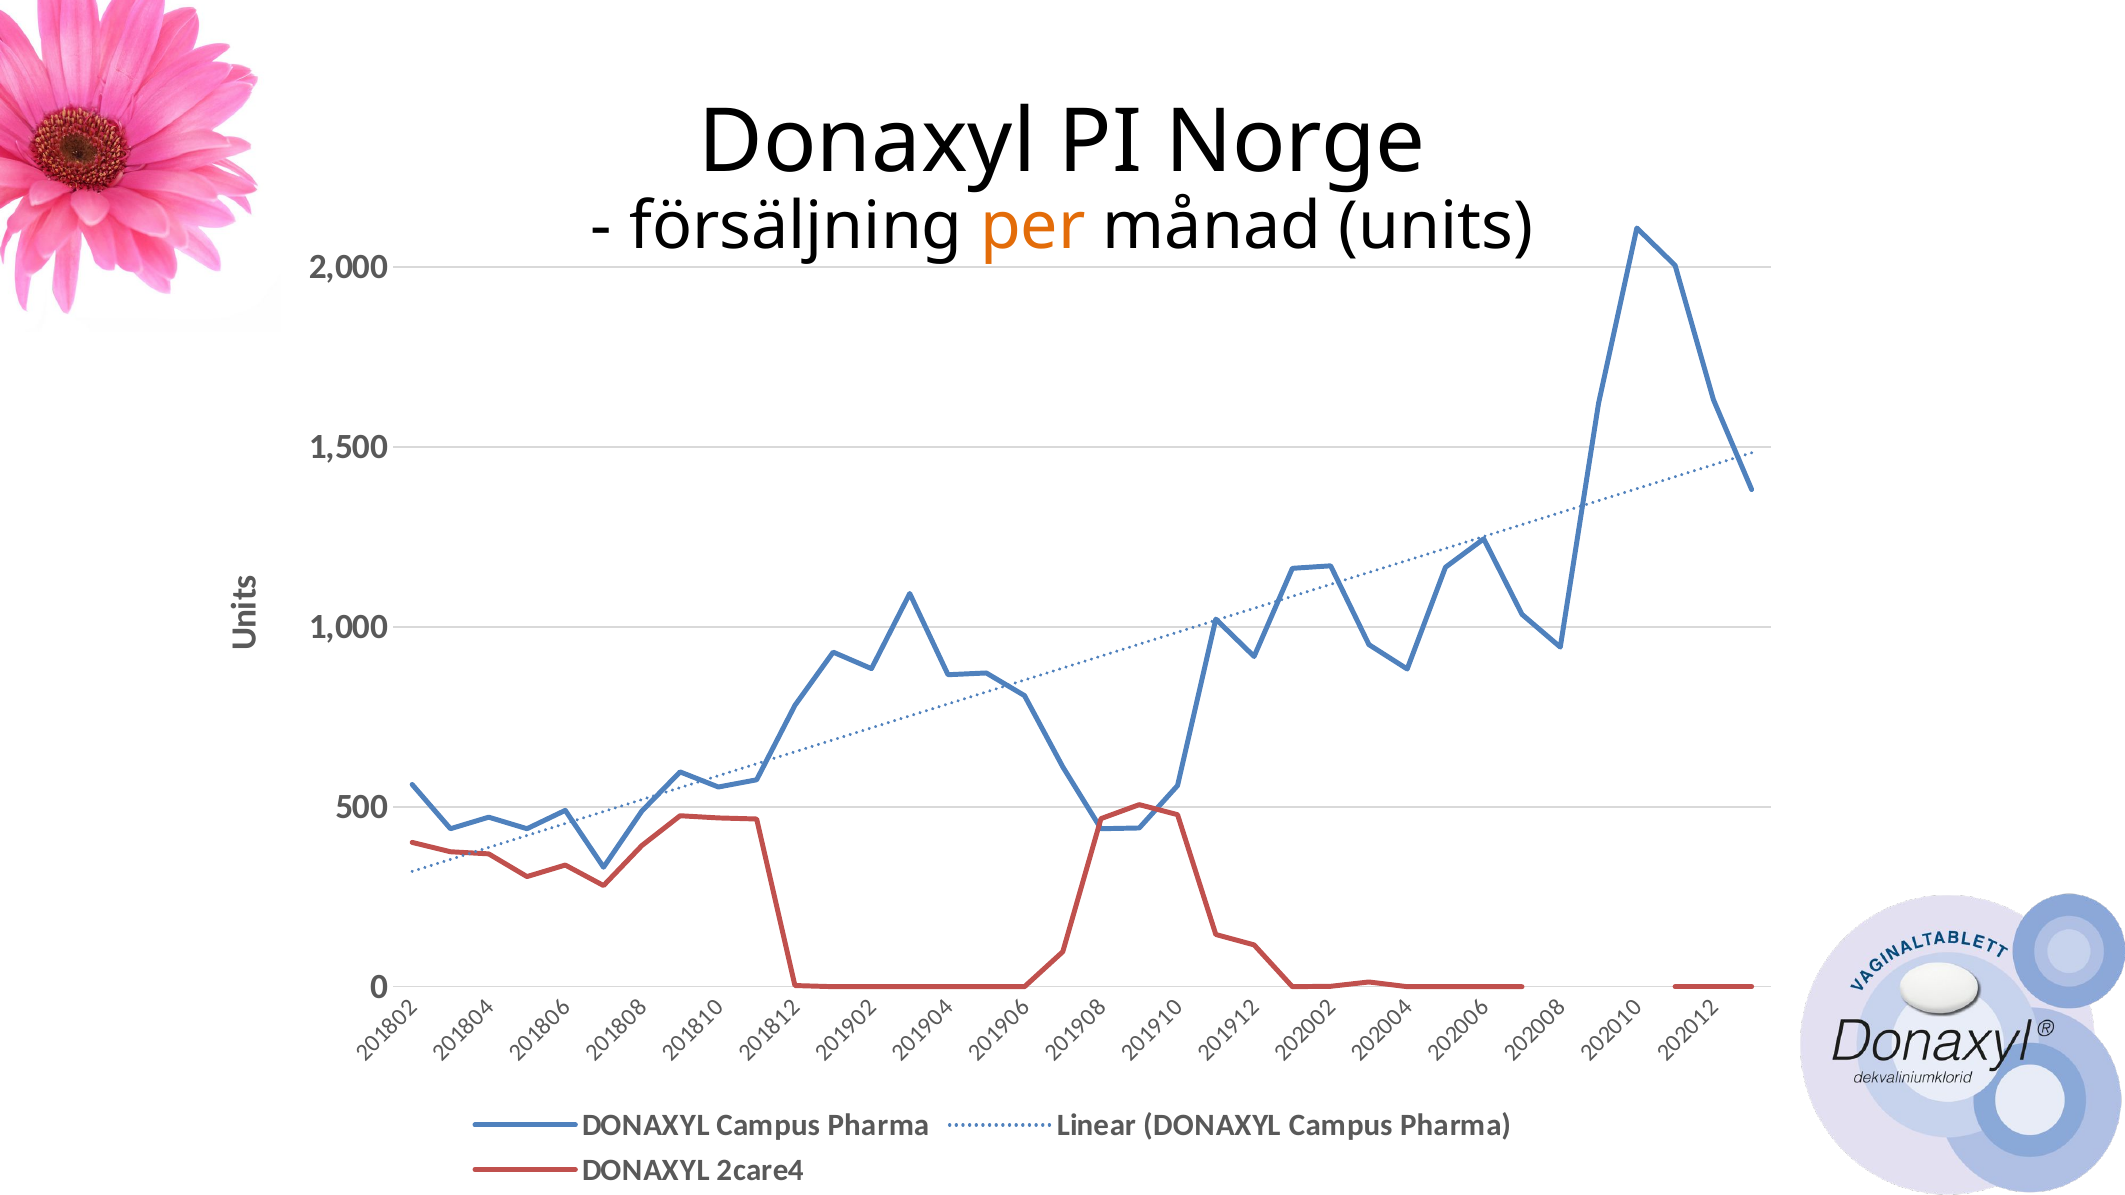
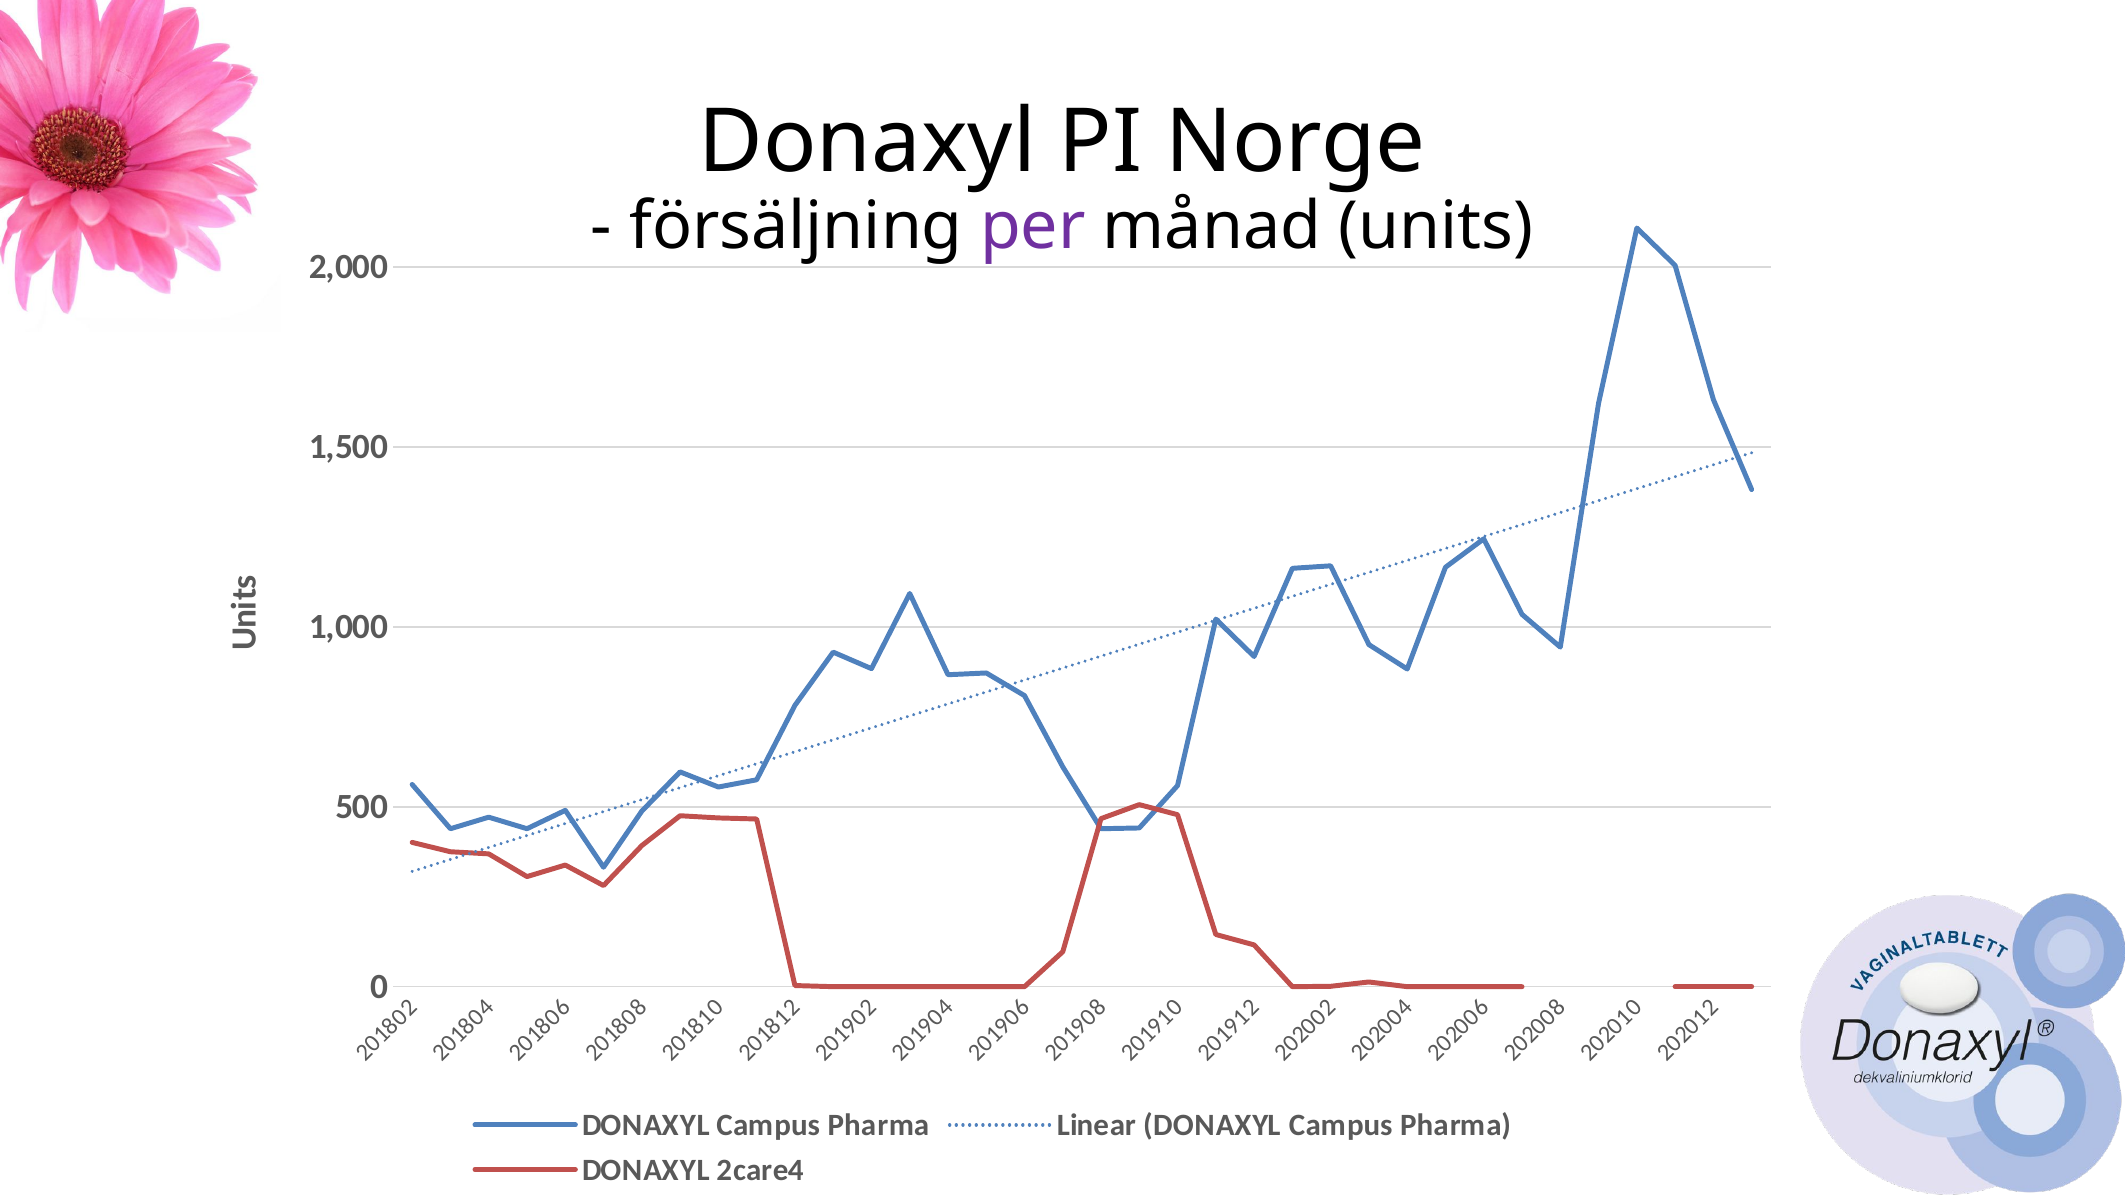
per colour: orange -> purple
